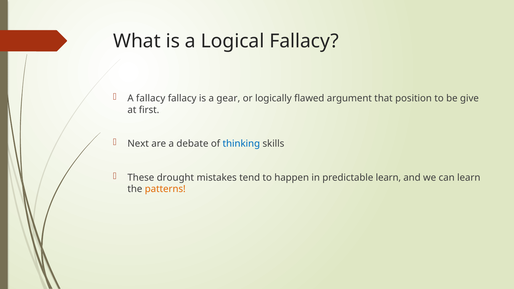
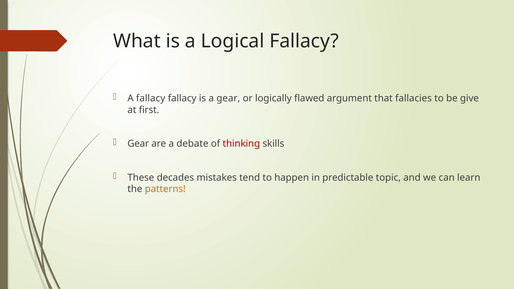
position: position -> fallacies
Next at (138, 144): Next -> Gear
thinking colour: blue -> red
drought: drought -> decades
predictable learn: learn -> topic
